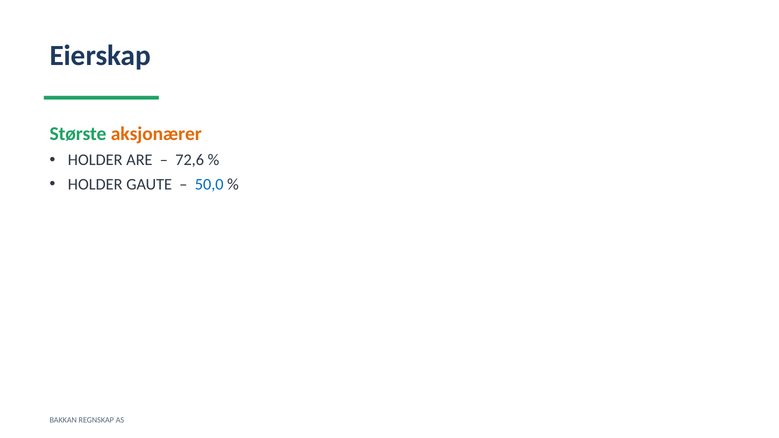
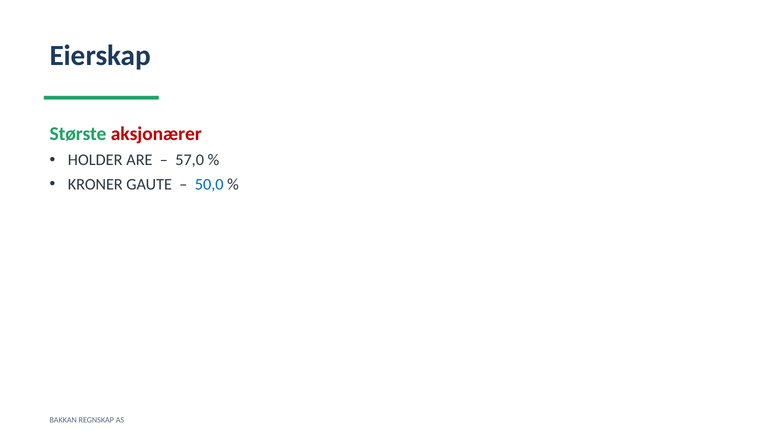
aksjonærer colour: orange -> red
72,6: 72,6 -> 57,0
HOLDER at (95, 185): HOLDER -> KRONER
